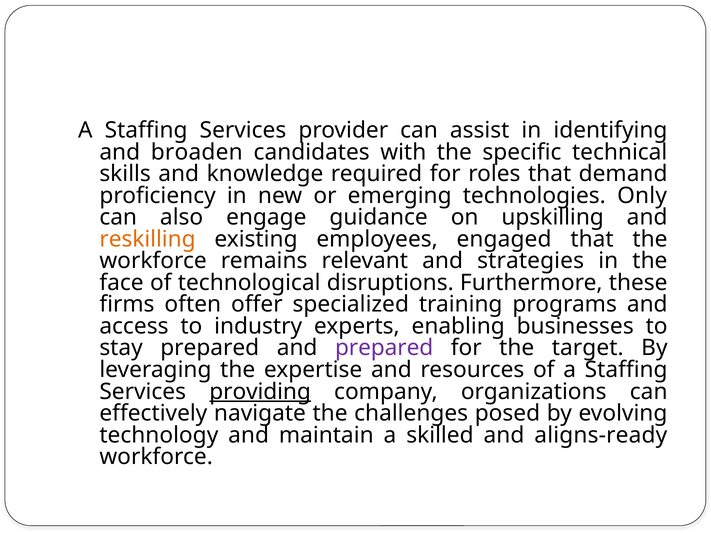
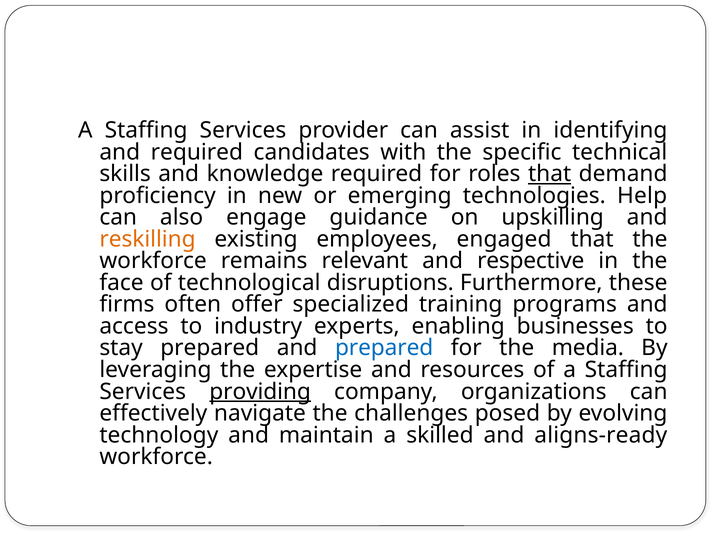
and broaden: broaden -> required
that at (550, 174) underline: none -> present
Only: Only -> Help
strategies: strategies -> respective
prepared at (384, 348) colour: purple -> blue
target: target -> media
